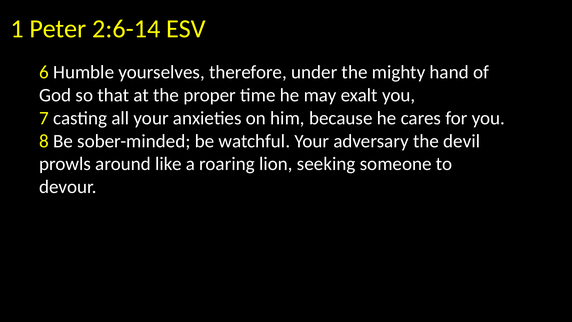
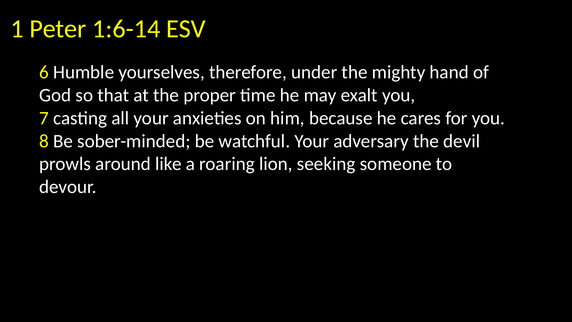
2:6-14: 2:6-14 -> 1:6-14
